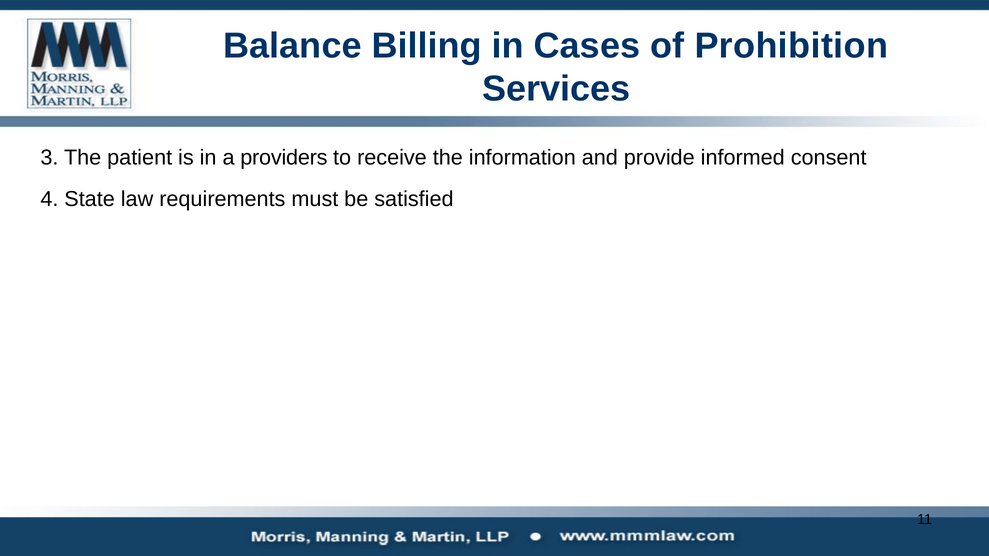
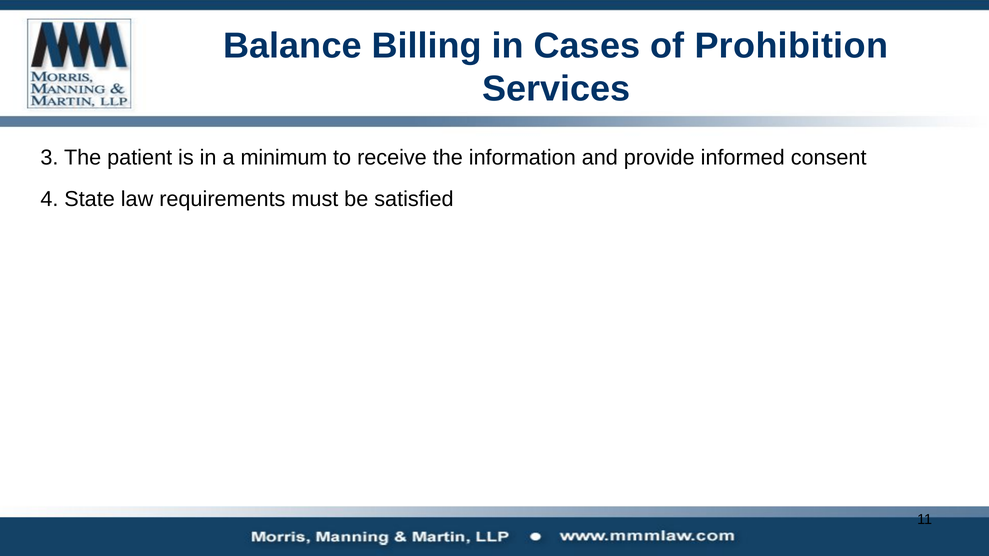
providers: providers -> minimum
